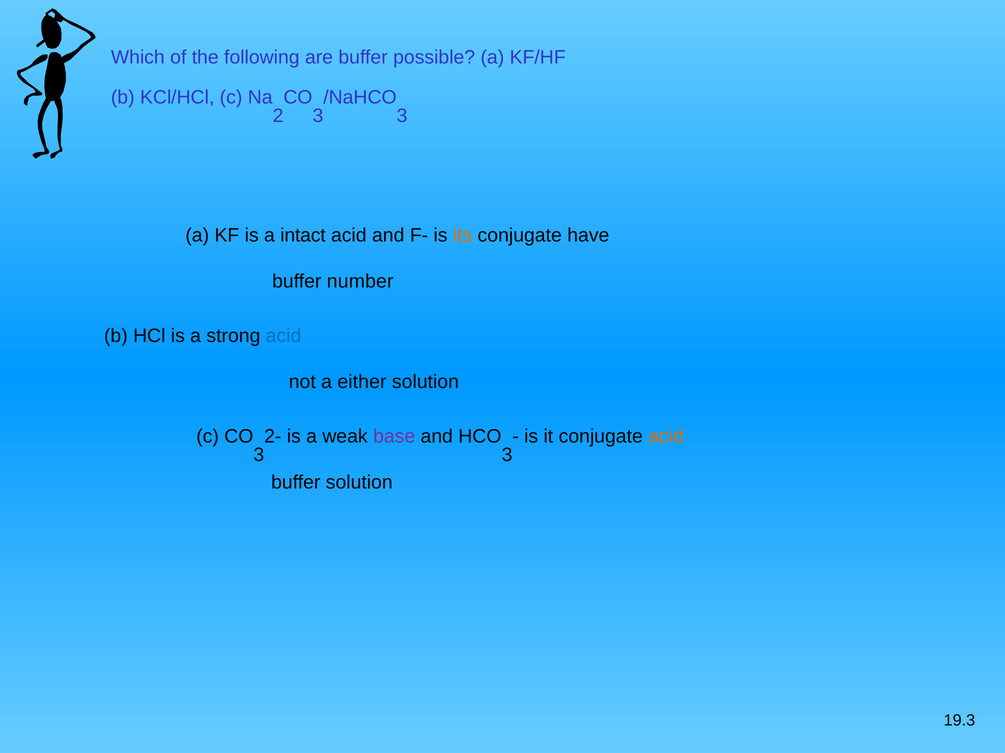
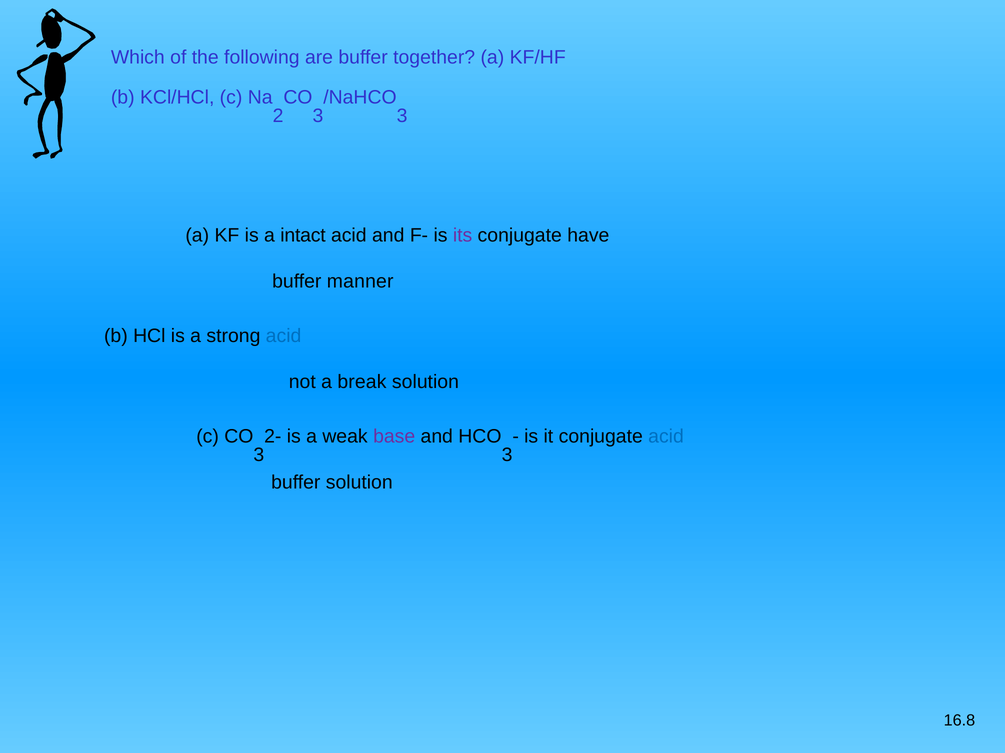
possible: possible -> together
its colour: orange -> purple
number: number -> manner
either: either -> break
acid at (666, 437) colour: orange -> blue
19.3: 19.3 -> 16.8
